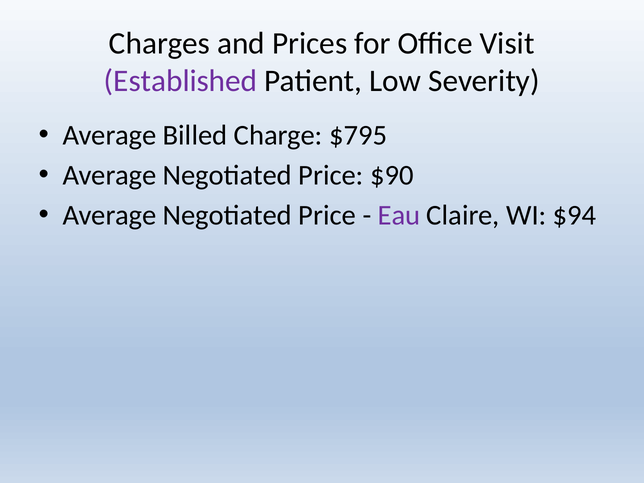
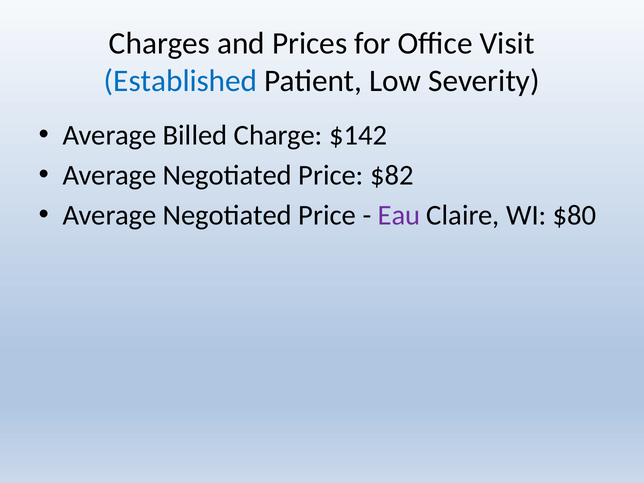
Established colour: purple -> blue
$795: $795 -> $142
$90: $90 -> $82
$94: $94 -> $80
